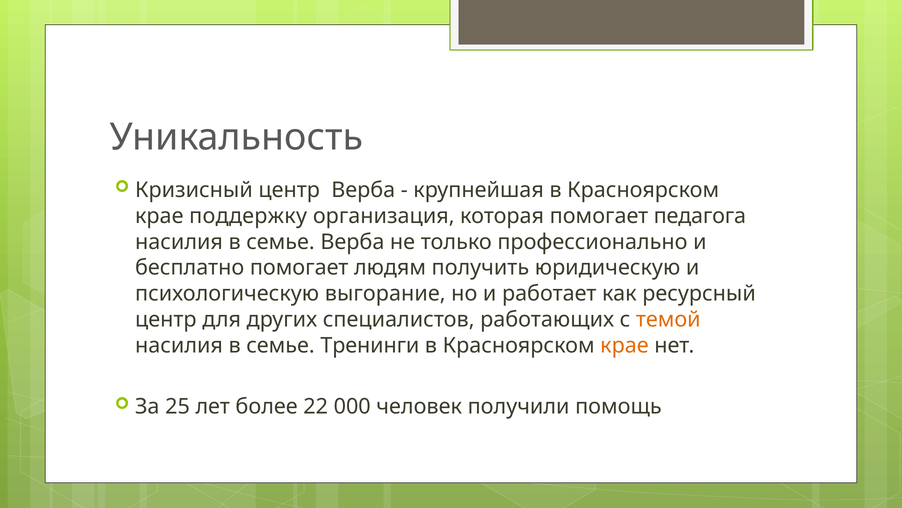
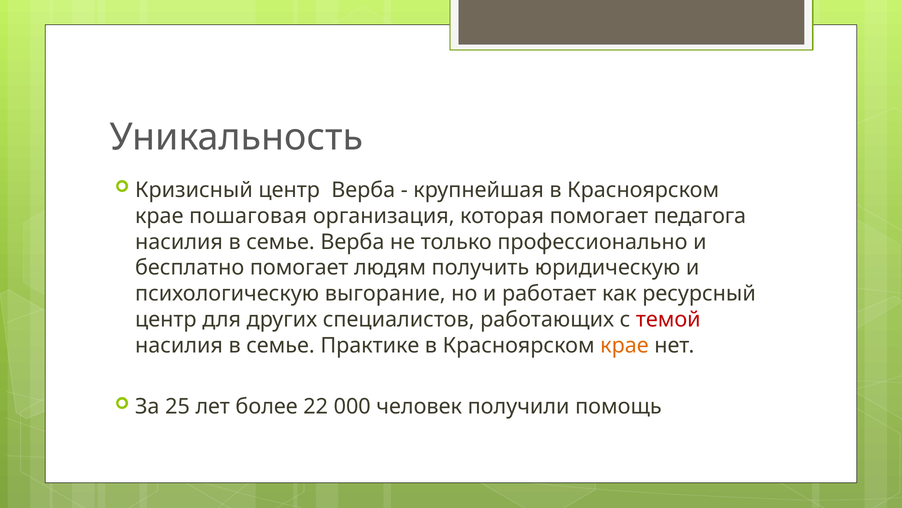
поддержку: поддержку -> пошаговая
темой colour: orange -> red
Тренинги: Тренинги -> Практике
